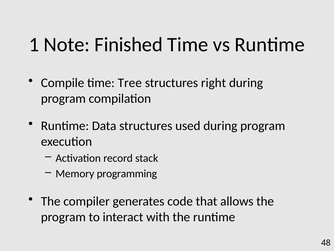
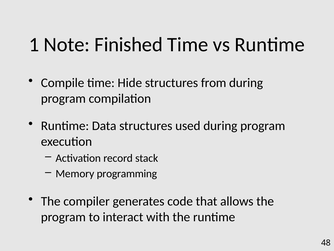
Tree: Tree -> Hide
right: right -> from
